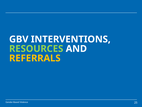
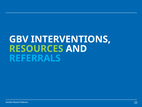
REFERRALS colour: yellow -> light blue
